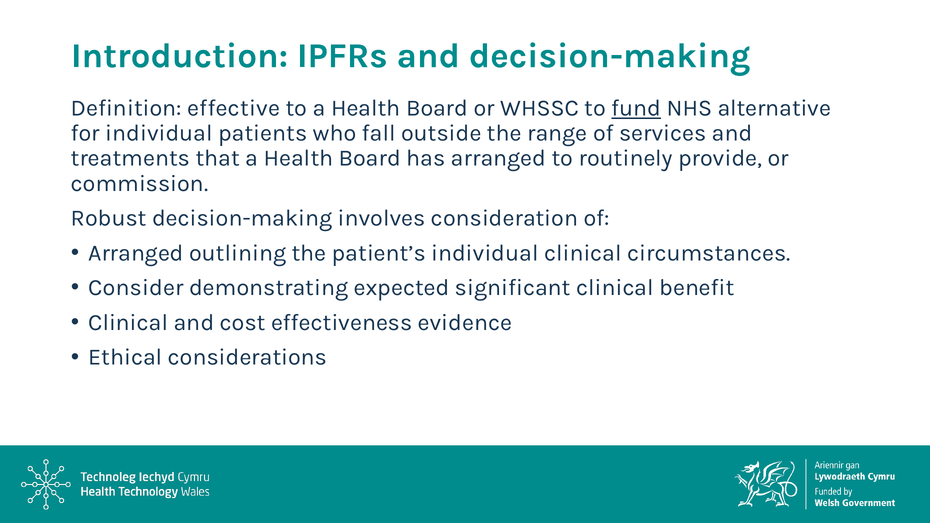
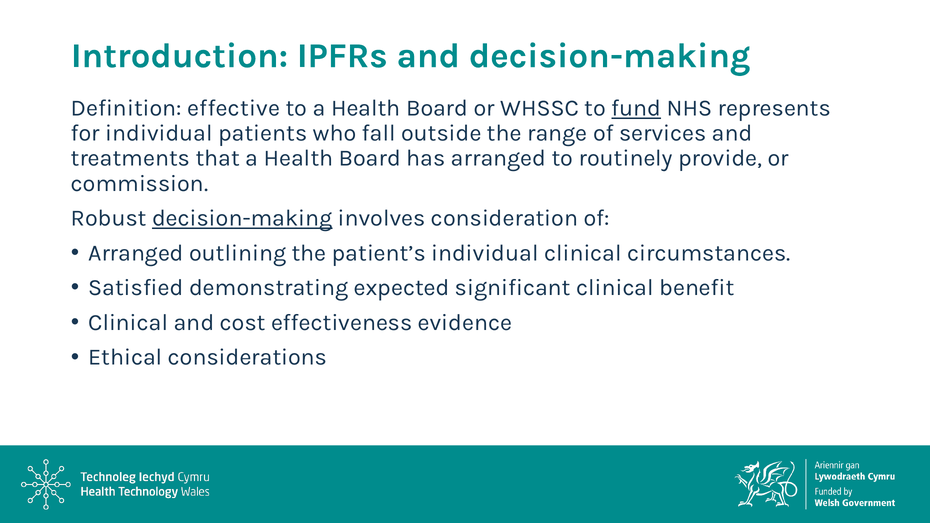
alternative: alternative -> represents
decision-making at (242, 218) underline: none -> present
Consider: Consider -> Satisfied
